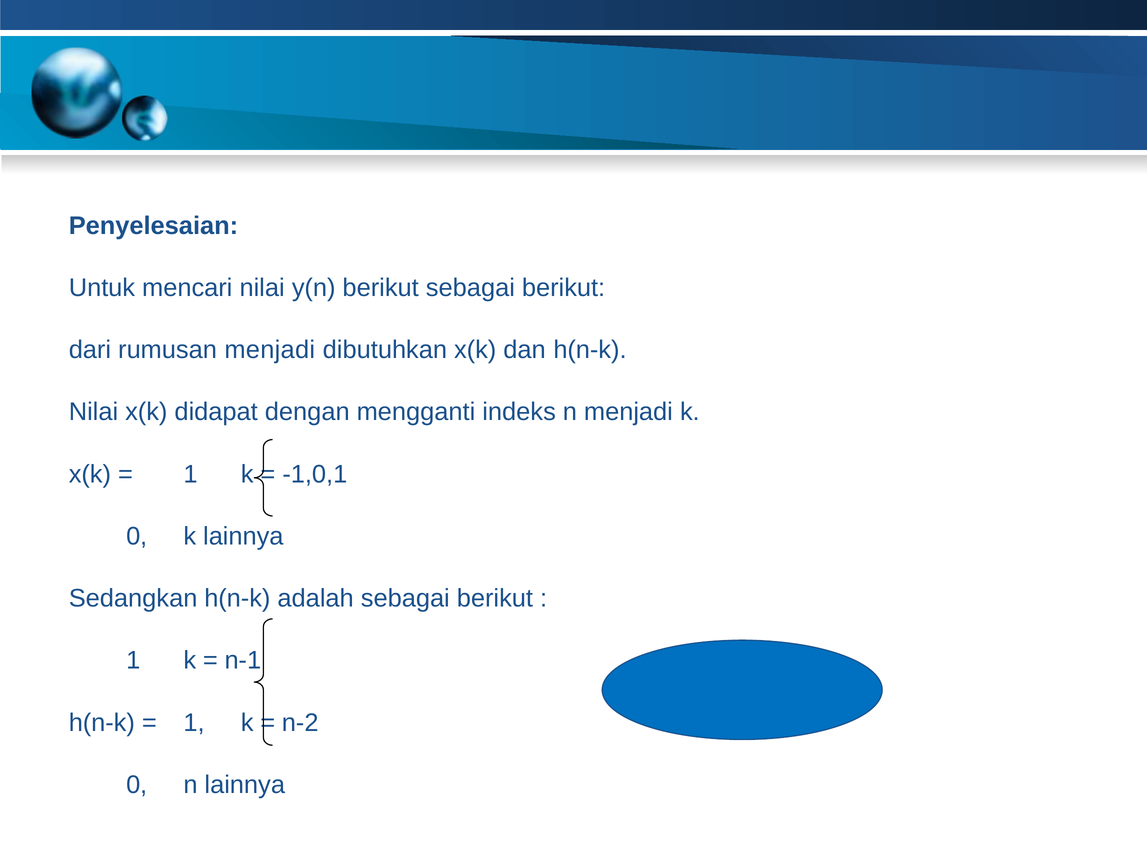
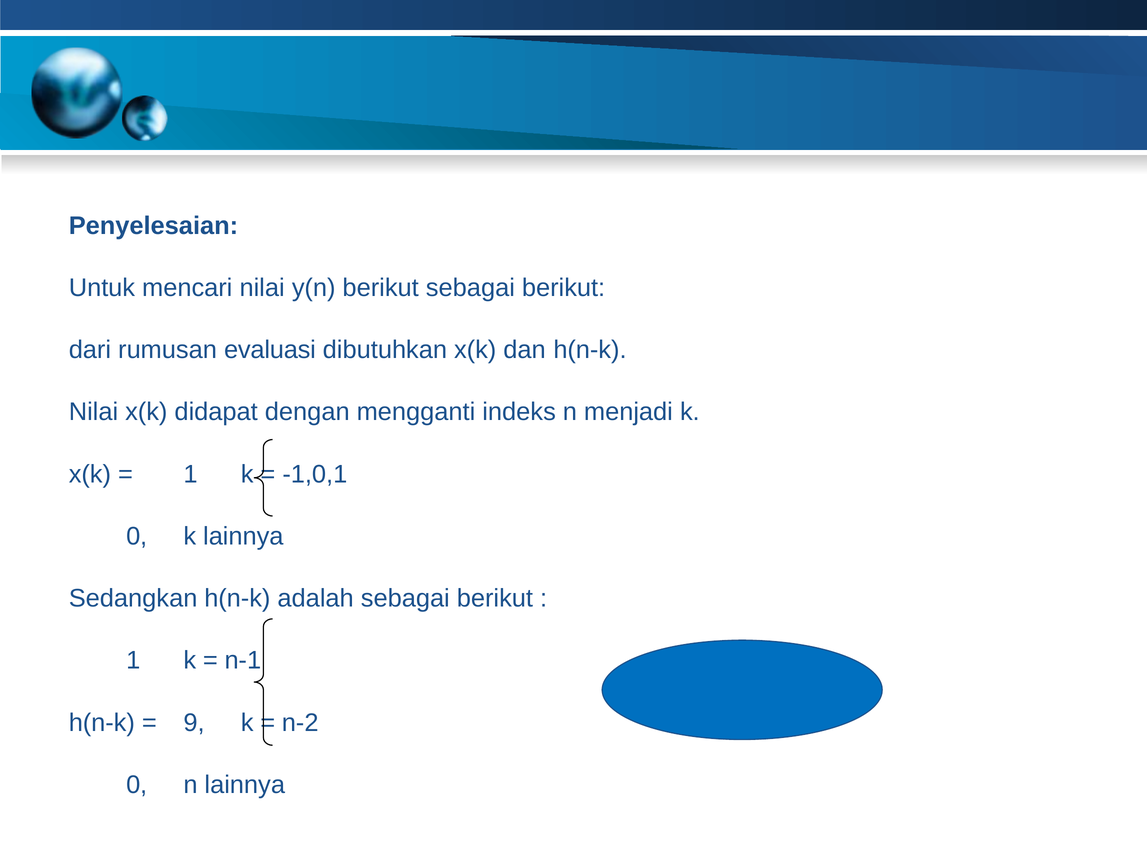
rumusan menjadi: menjadi -> evaluasi
1 at (194, 723): 1 -> 9
